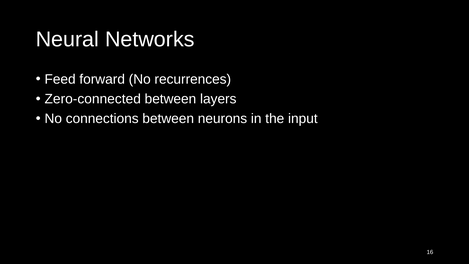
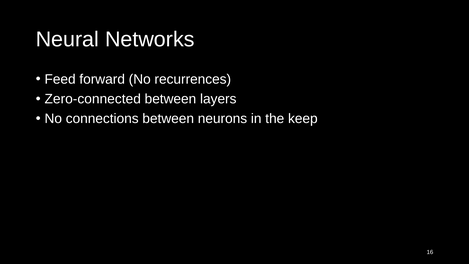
input: input -> keep
